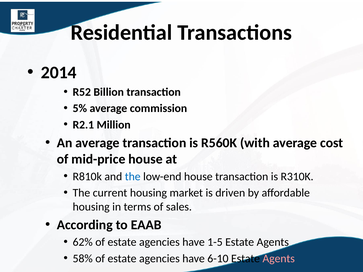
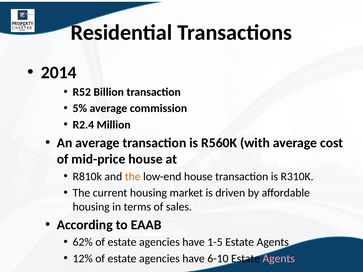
R2.1: R2.1 -> R2.4
the at (133, 177) colour: blue -> orange
58%: 58% -> 12%
